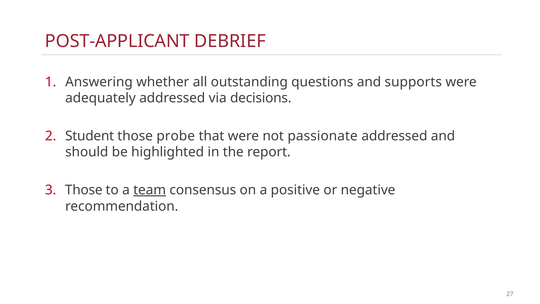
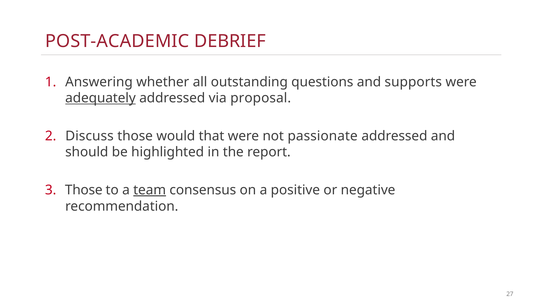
POST-APPLICANT: POST-APPLICANT -> POST-ACADEMIC
adequately underline: none -> present
decisions: decisions -> proposal
Student: Student -> Discuss
probe: probe -> would
